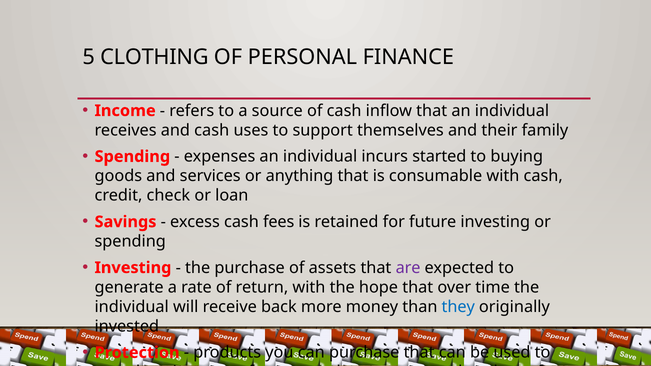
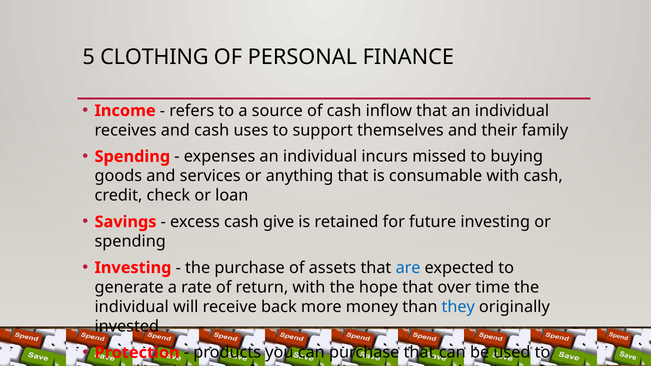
started: started -> missed
fees: fees -> give
are colour: purple -> blue
